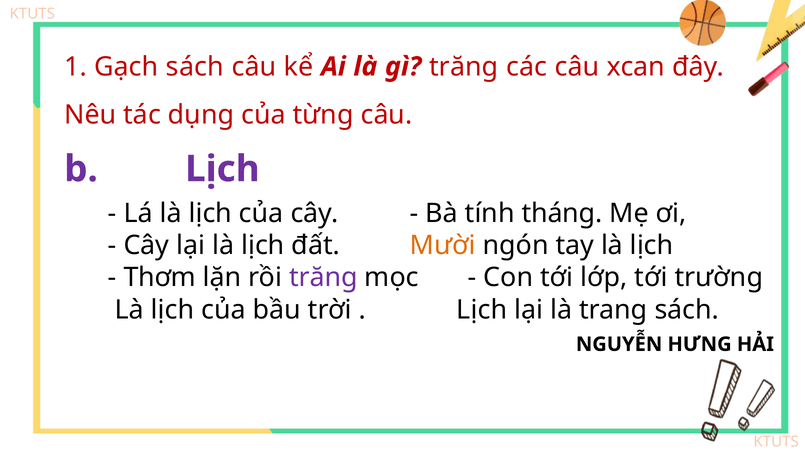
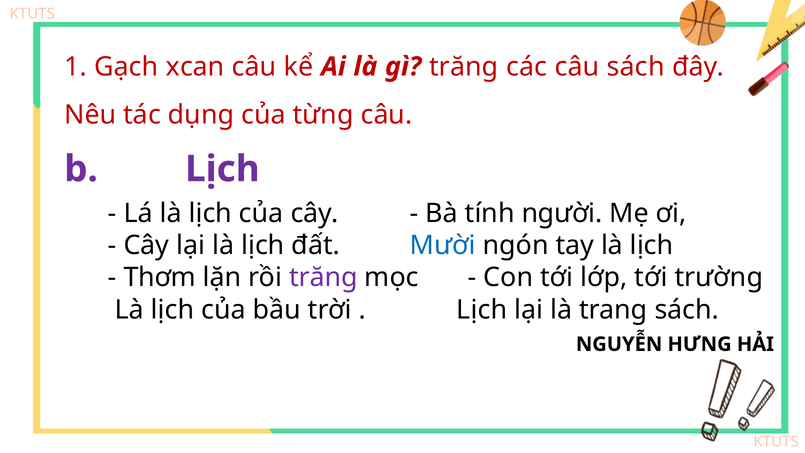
Gạch sách: sách -> xcan
câu xcan: xcan -> sách
tháng: tháng -> người
Mười colour: orange -> blue
